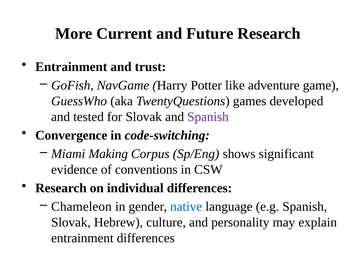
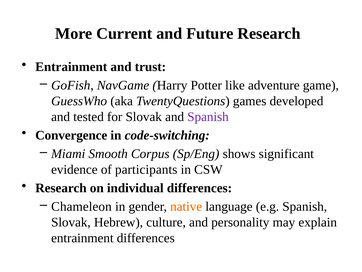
Making: Making -> Smooth
conventions: conventions -> participants
native colour: blue -> orange
